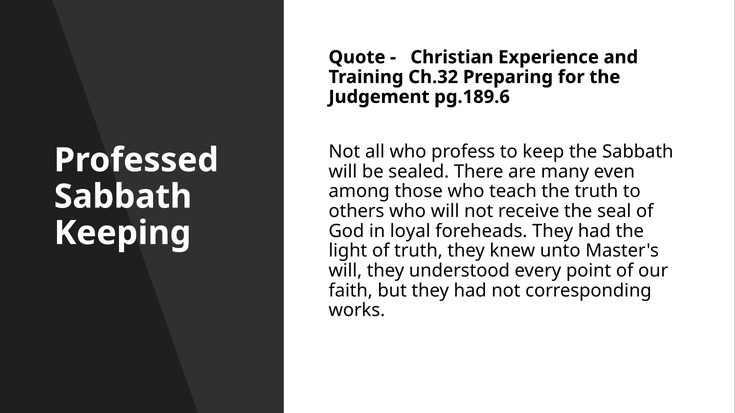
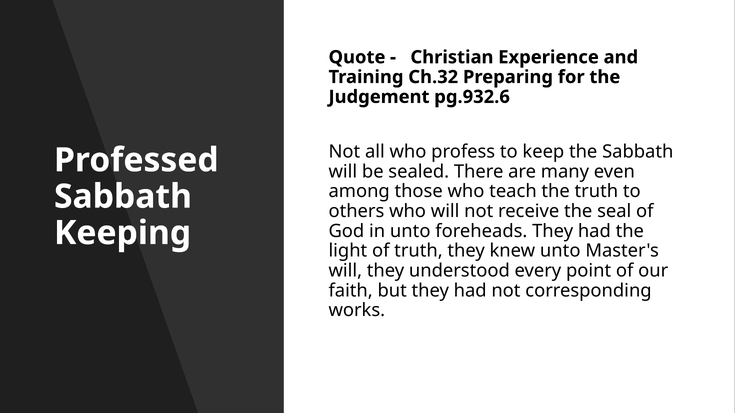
pg.189.6: pg.189.6 -> pg.932.6
in loyal: loyal -> unto
